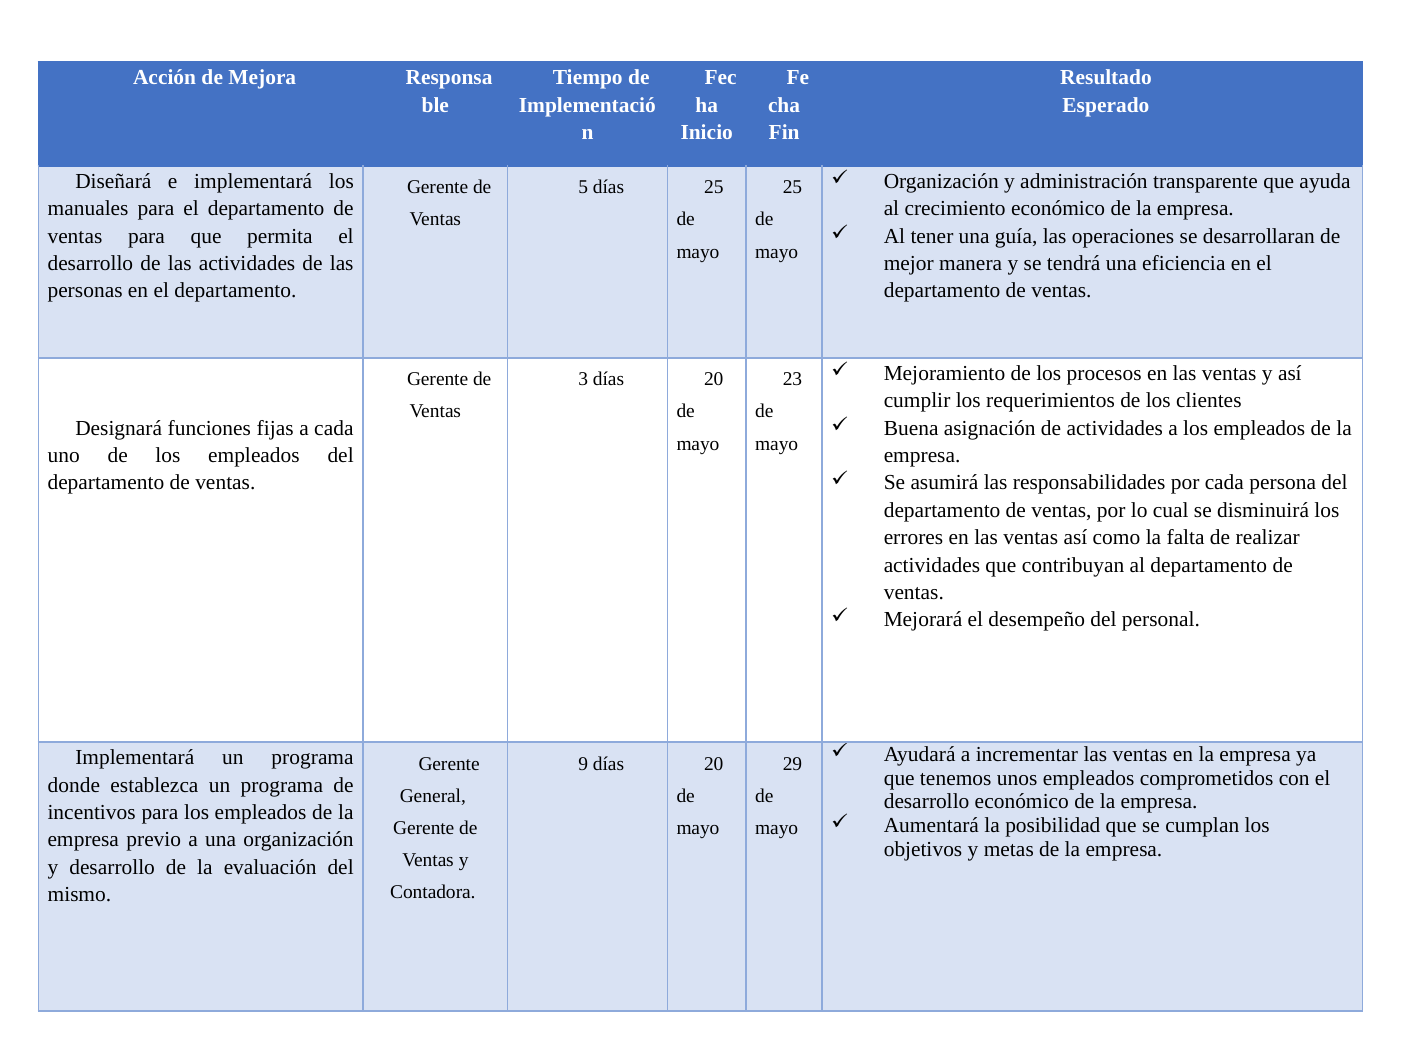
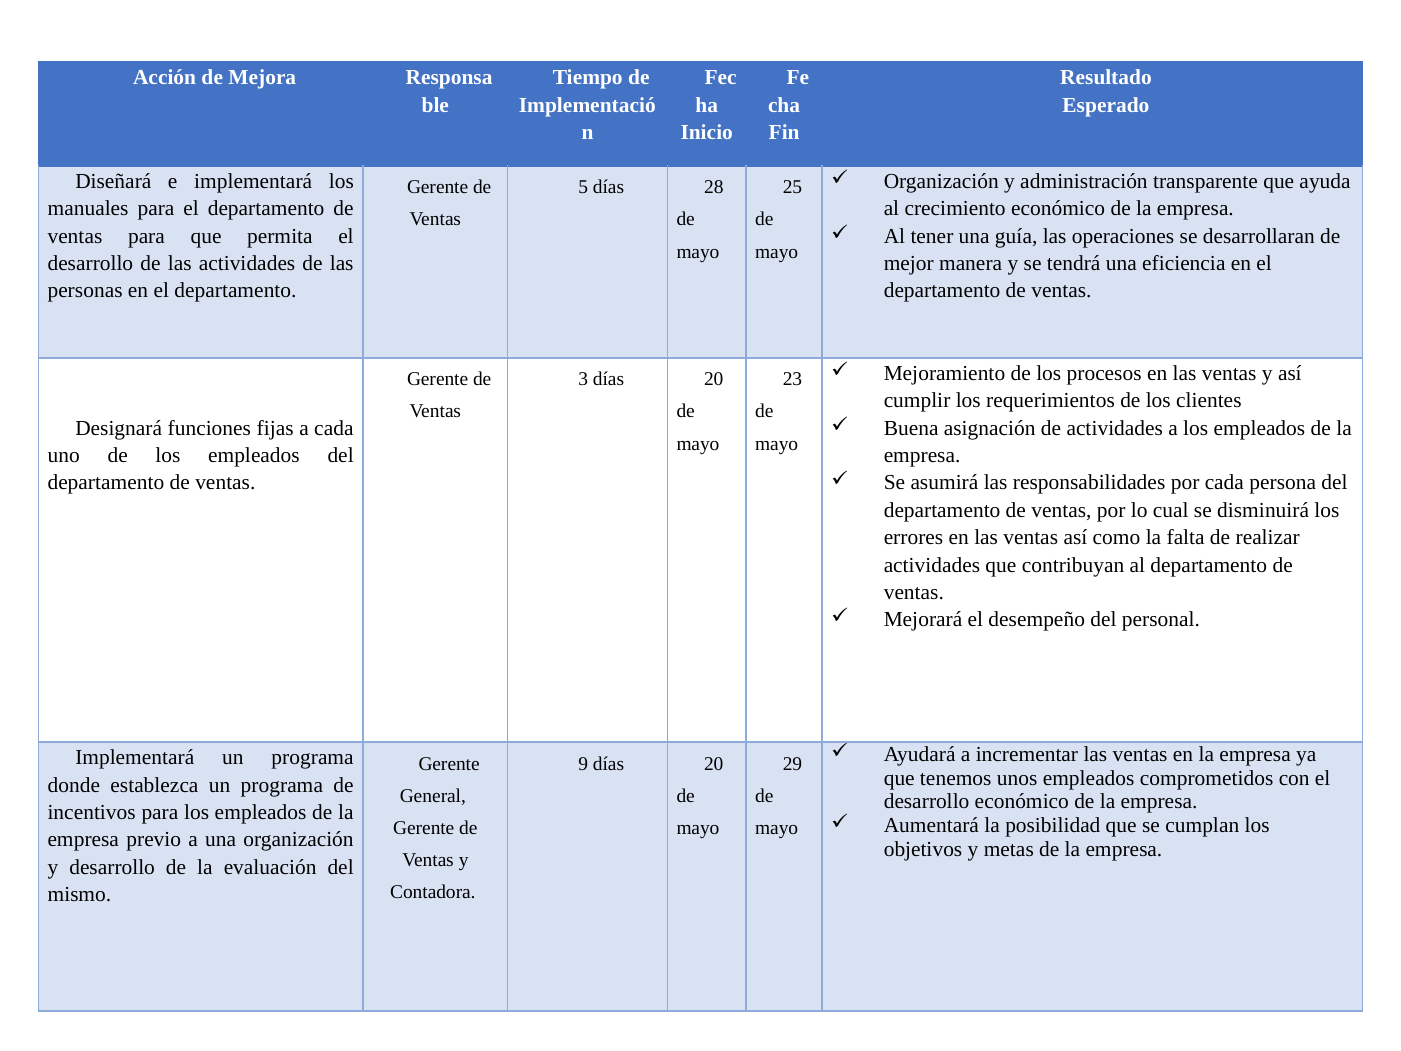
días 25: 25 -> 28
